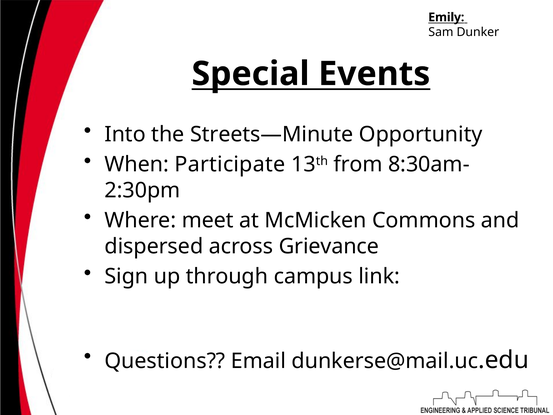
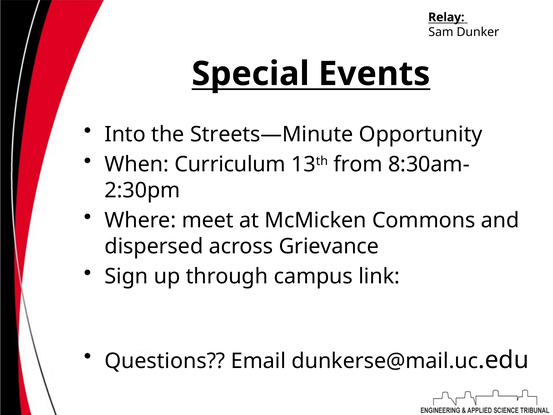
Emily: Emily -> Relay
Participate: Participate -> Curriculum
